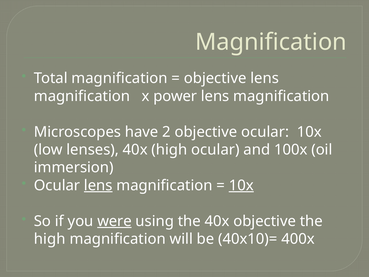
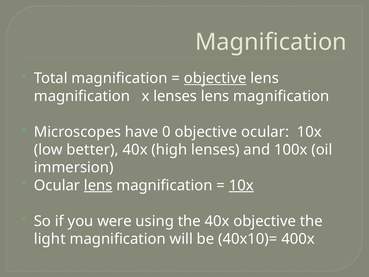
objective at (215, 78) underline: none -> present
x power: power -> lenses
2: 2 -> 0
lenses: lenses -> better
high ocular: ocular -> lenses
were underline: present -> none
high at (50, 239): high -> light
